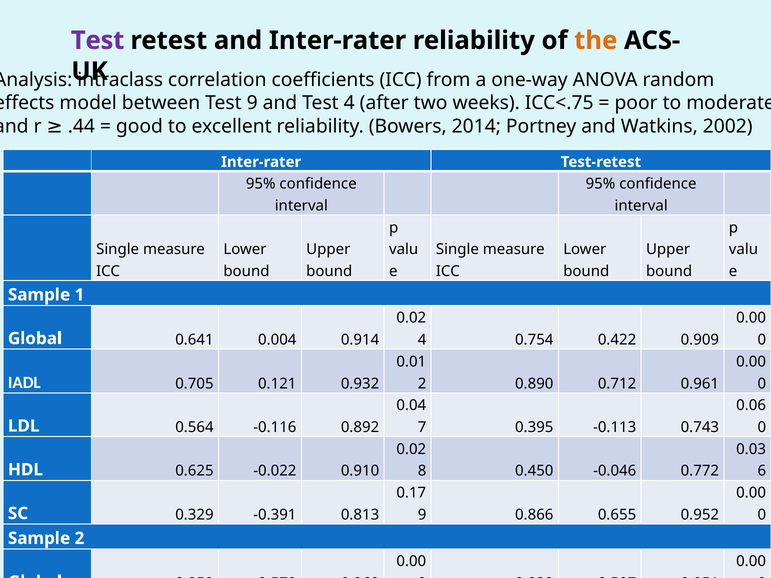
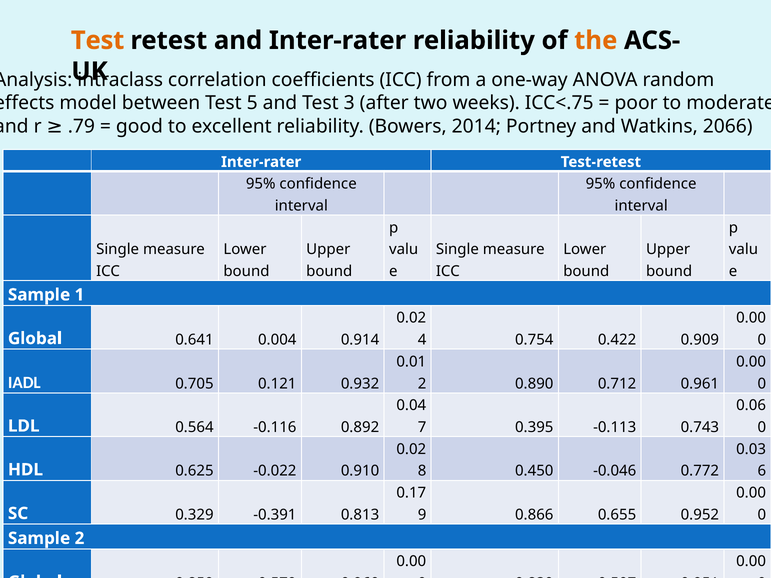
Test at (98, 40) colour: purple -> orange
Test 9: 9 -> 5
Test 4: 4 -> 3
.44: .44 -> .79
2002: 2002 -> 2066
